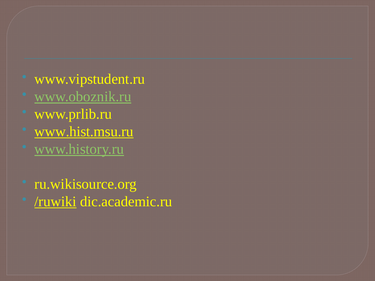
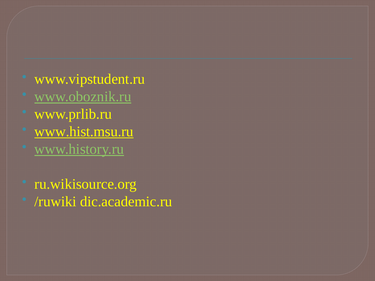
/ruwiki underline: present -> none
